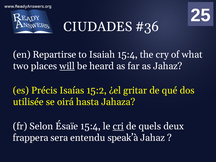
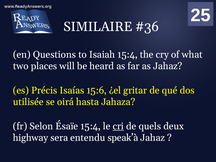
CIUDADES: CIUDADES -> SIMILAIRE
Repartirse: Repartirse -> Questions
will underline: present -> none
15:2: 15:2 -> 15:6
frappera: frappera -> highway
